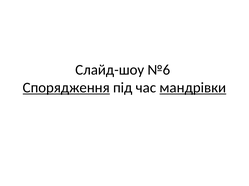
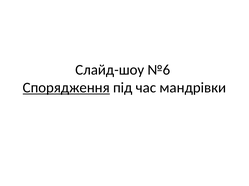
мандрівки underline: present -> none
